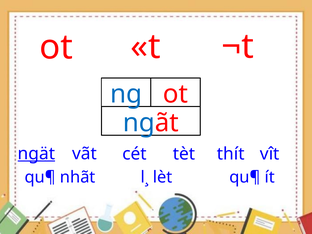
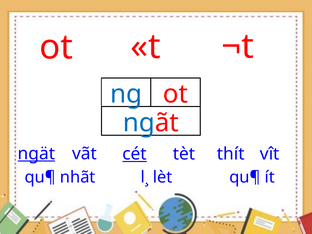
cét underline: none -> present
